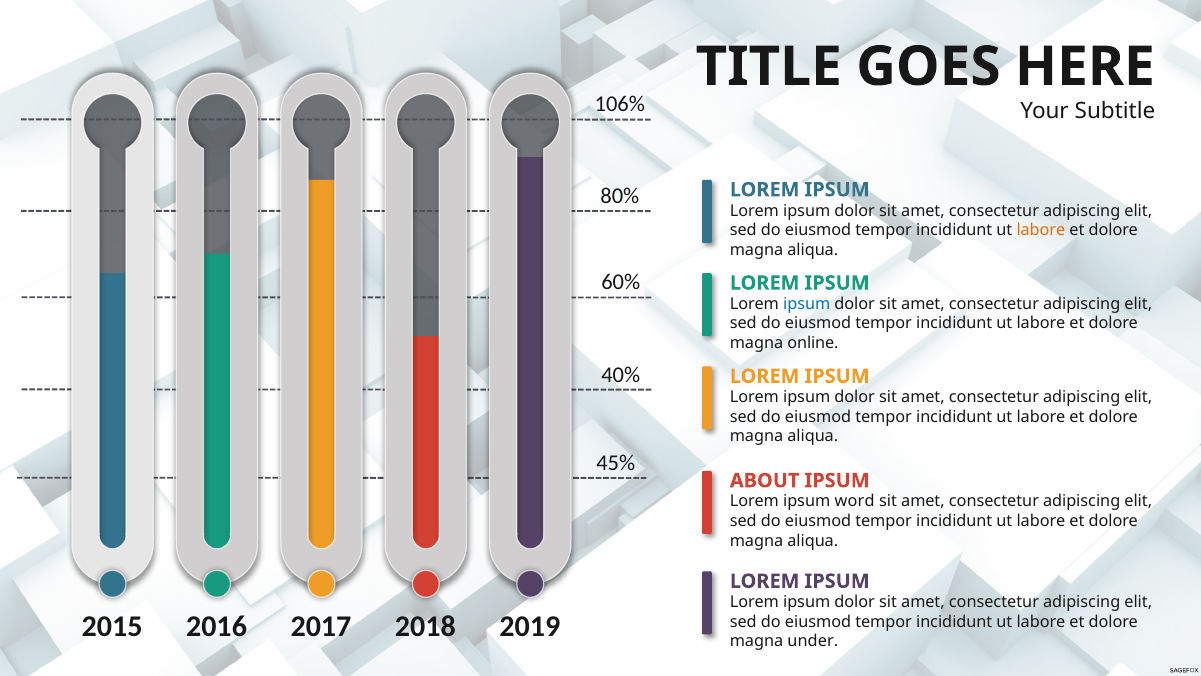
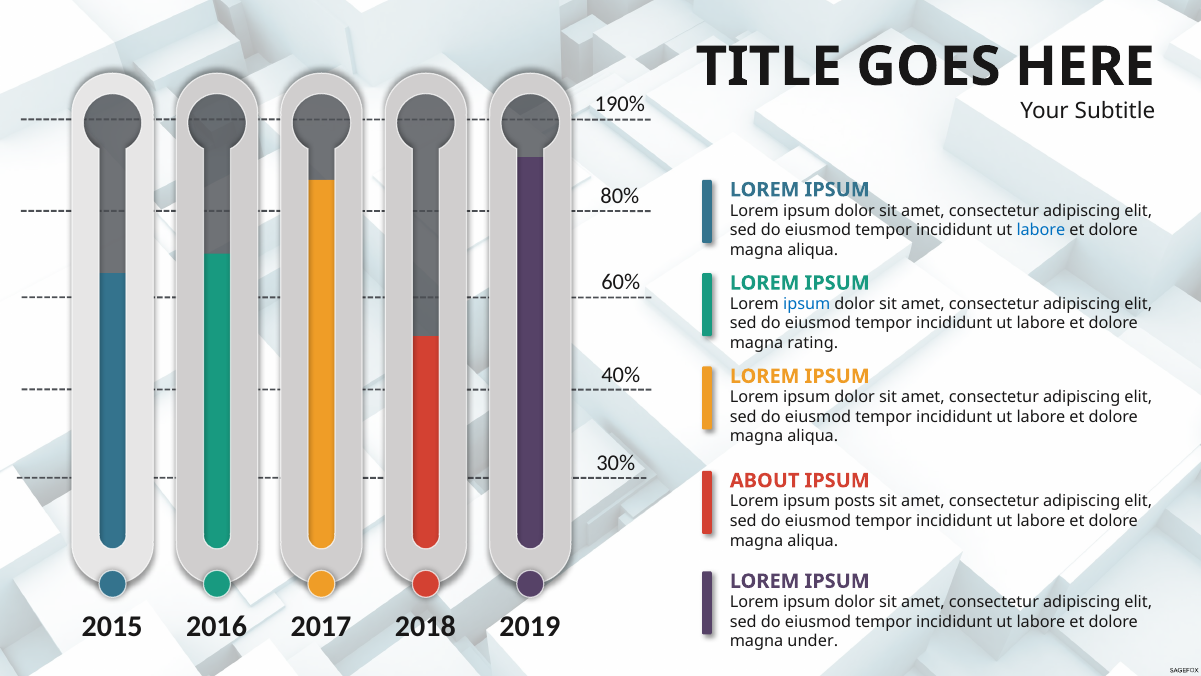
106%: 106% -> 190%
labore at (1041, 230) colour: orange -> blue
online: online -> rating
45%: 45% -> 30%
word: word -> posts
